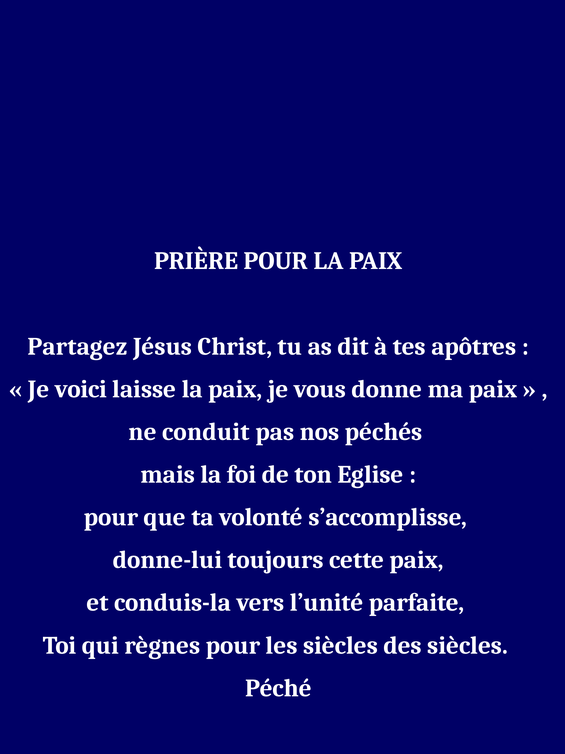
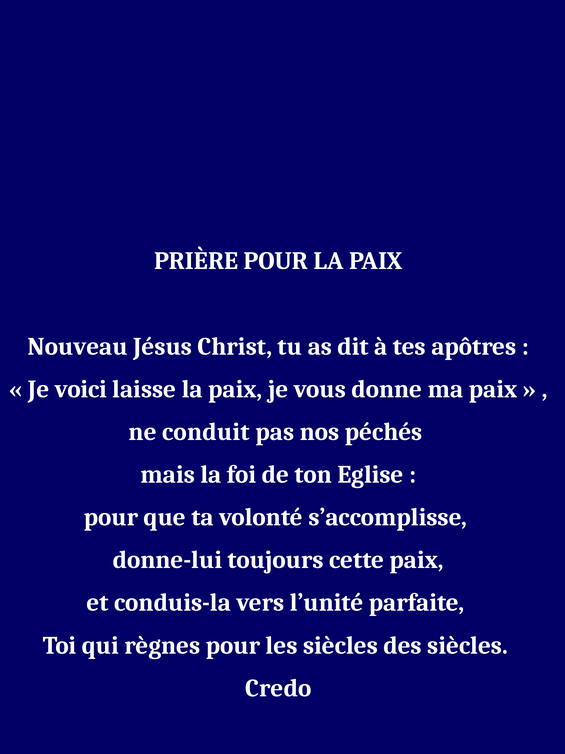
Partagez: Partagez -> Nouveau
Péché: Péché -> Credo
